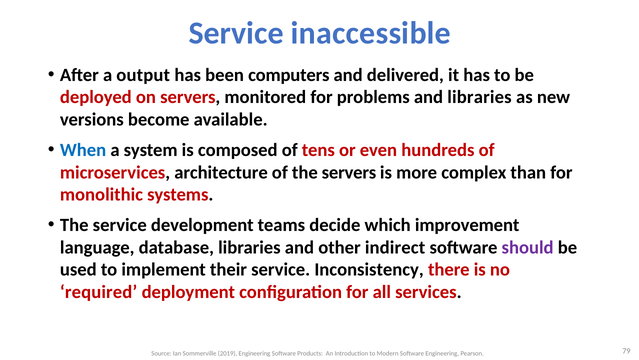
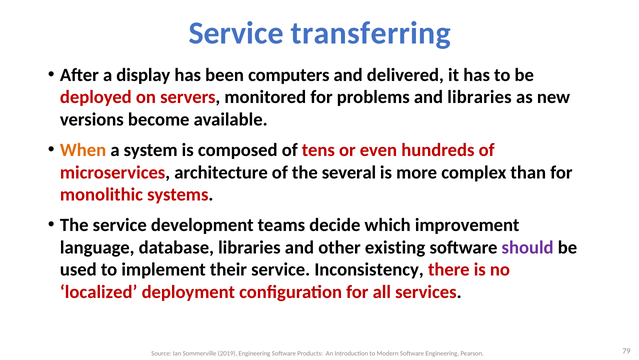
inaccessible: inaccessible -> transferring
output: output -> display
When colour: blue -> orange
the servers: servers -> several
indirect: indirect -> existing
required: required -> localized
